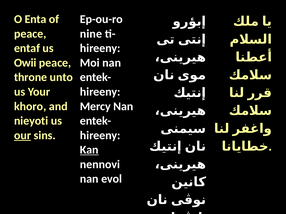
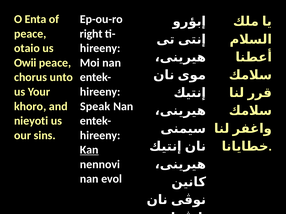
nine: nine -> right
entaf: entaf -> otaio
throne: throne -> chorus
Mercy: Mercy -> Speak
our underline: present -> none
